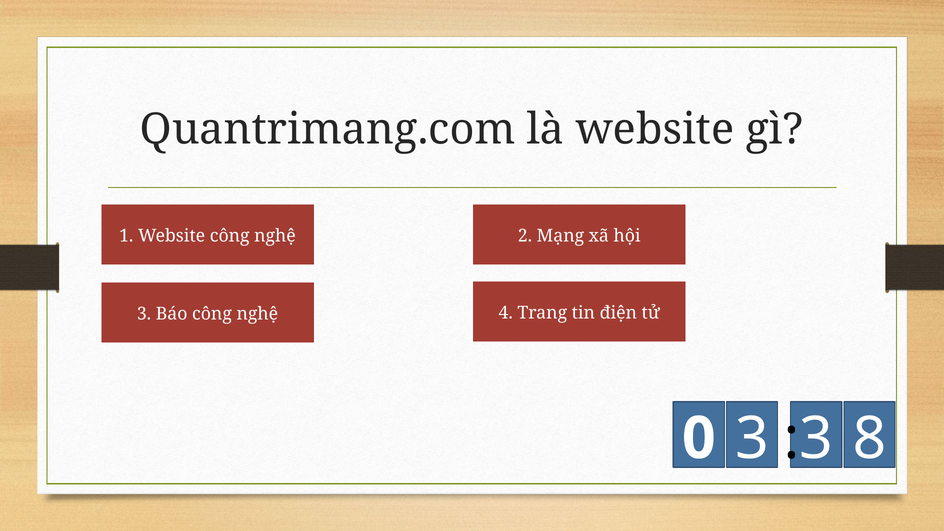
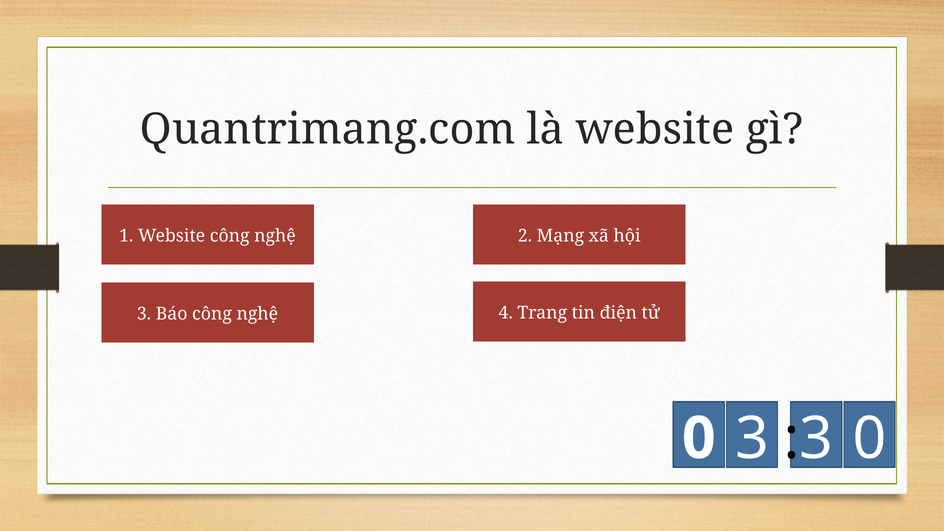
3 8: 8 -> 0
